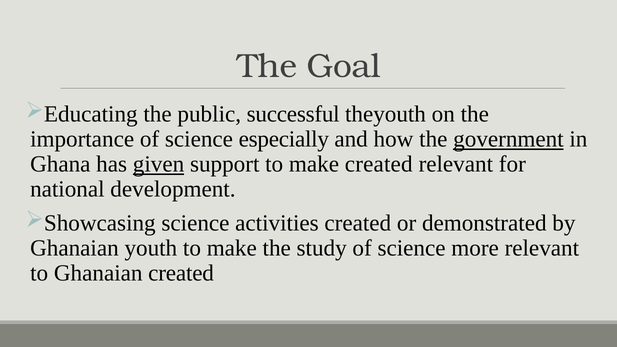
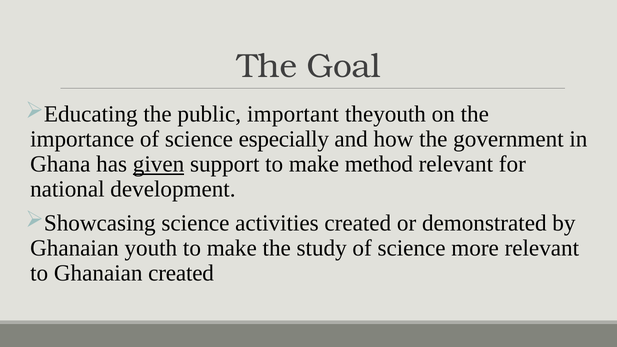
successful: successful -> important
government underline: present -> none
make created: created -> method
